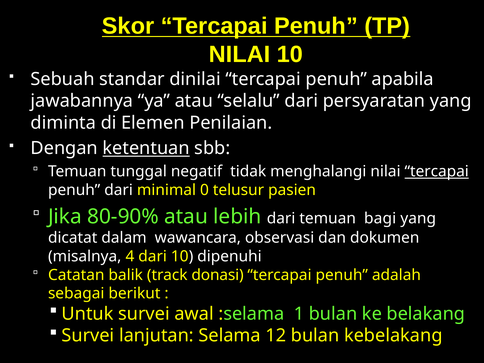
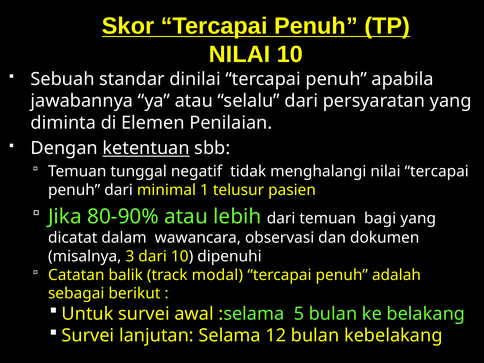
tercapai at (437, 171) underline: present -> none
0: 0 -> 1
4: 4 -> 3
donasi: donasi -> modal
1: 1 -> 5
